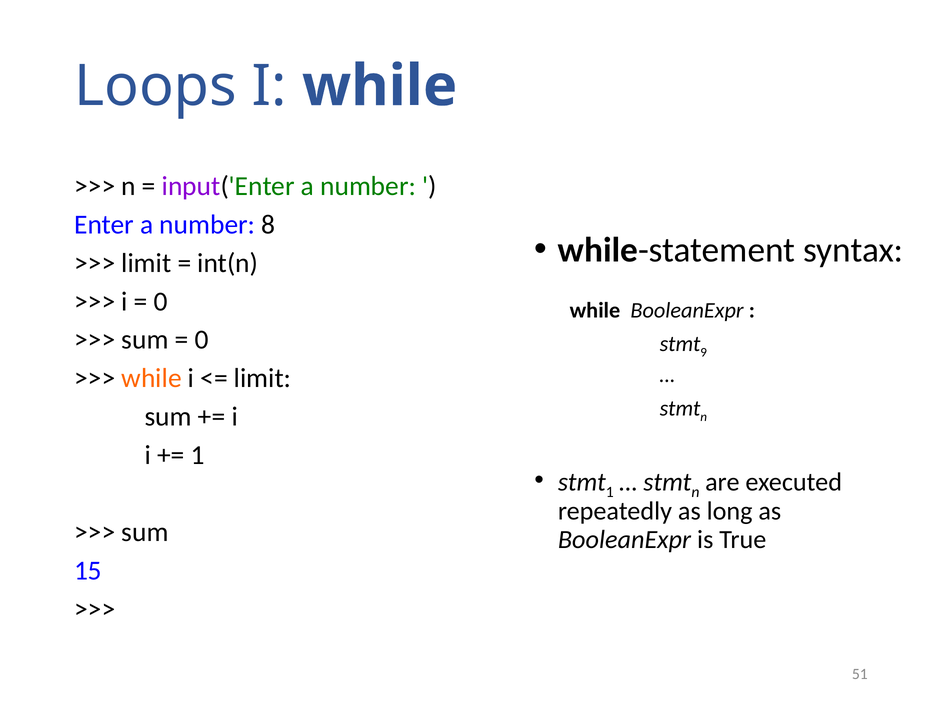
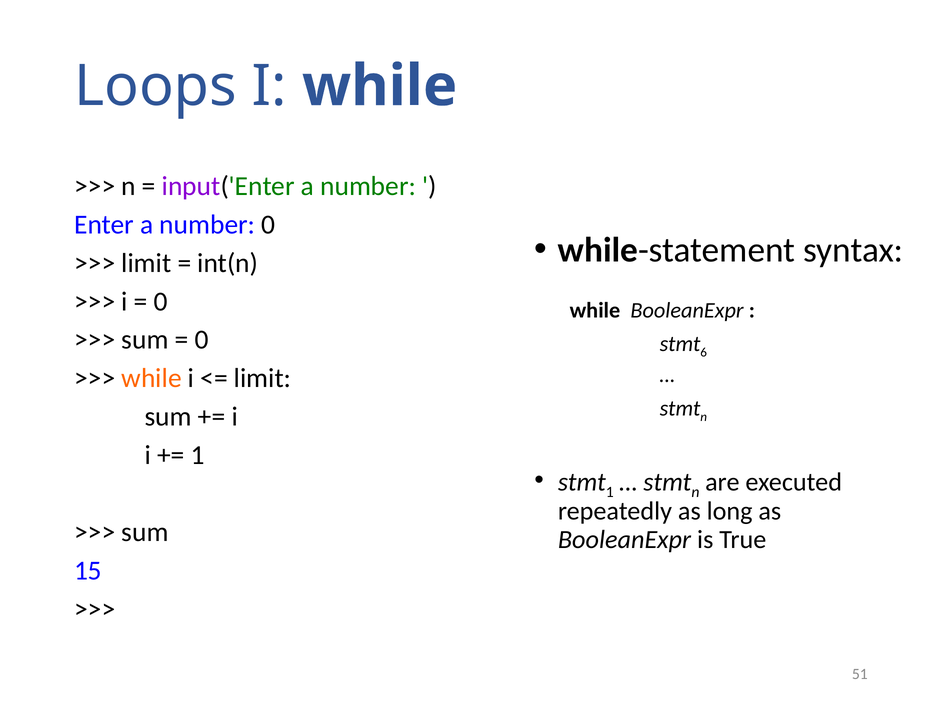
number 8: 8 -> 0
9: 9 -> 6
